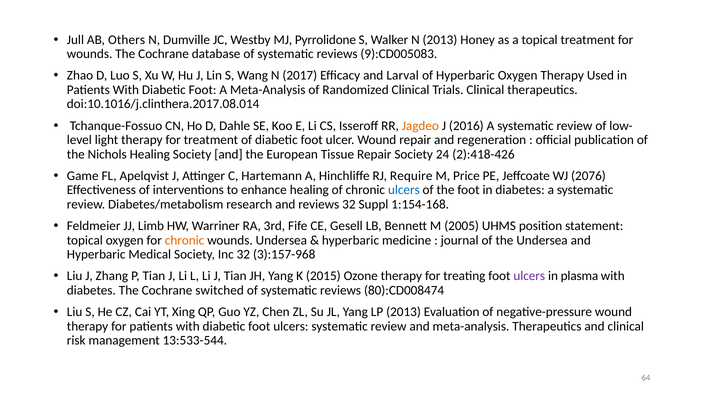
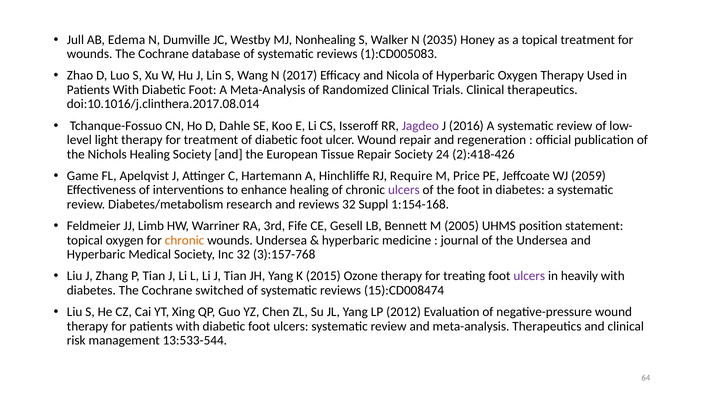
Others: Others -> Edema
Pyrrolidone: Pyrrolidone -> Nonhealing
N 2013: 2013 -> 2035
9):CD005083: 9):CD005083 -> 1):CD005083
Larval: Larval -> Nicola
Jagdeo colour: orange -> purple
2076: 2076 -> 2059
ulcers at (404, 190) colour: blue -> purple
3):157-968: 3):157-968 -> 3):157-768
plasma: plasma -> heavily
80):CD008474: 80):CD008474 -> 15):CD008474
LP 2013: 2013 -> 2012
